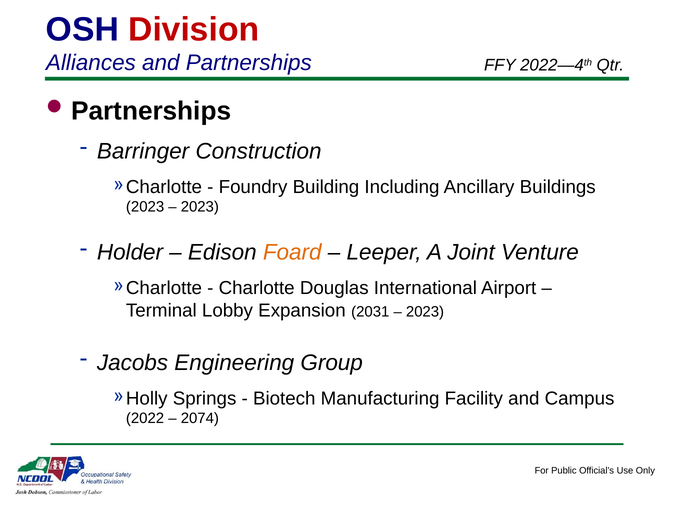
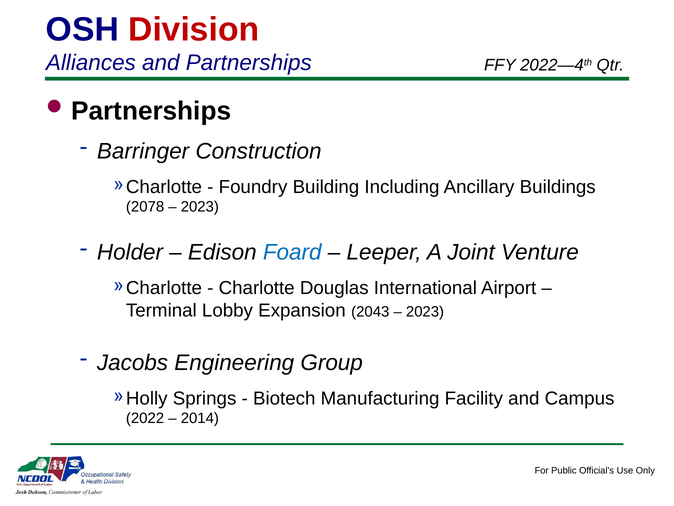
2023 at (145, 207): 2023 -> 2078
Foard colour: orange -> blue
2031: 2031 -> 2043
2074: 2074 -> 2014
